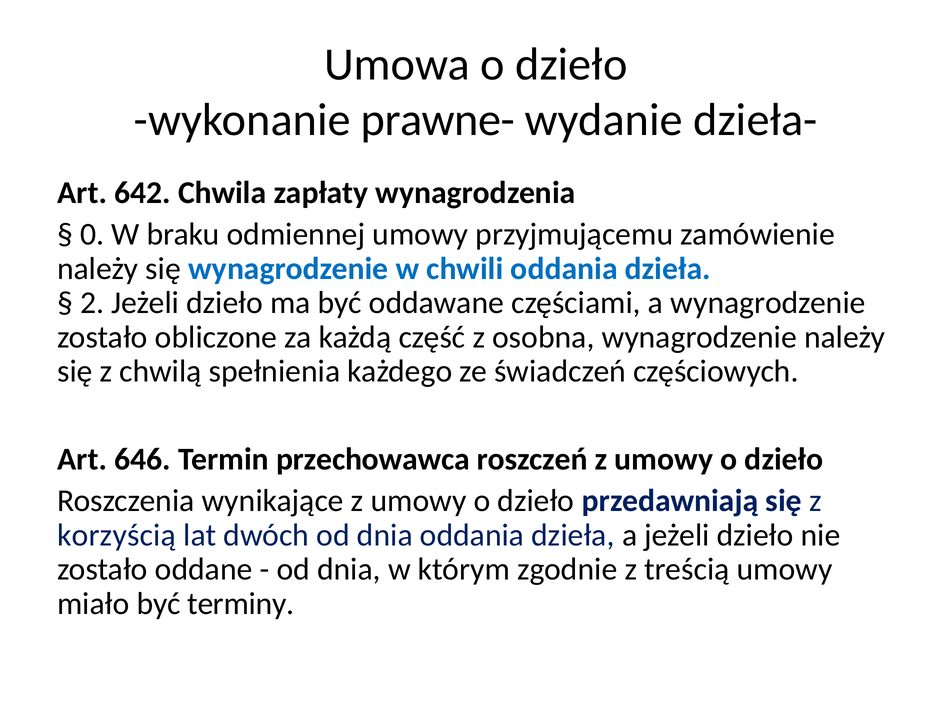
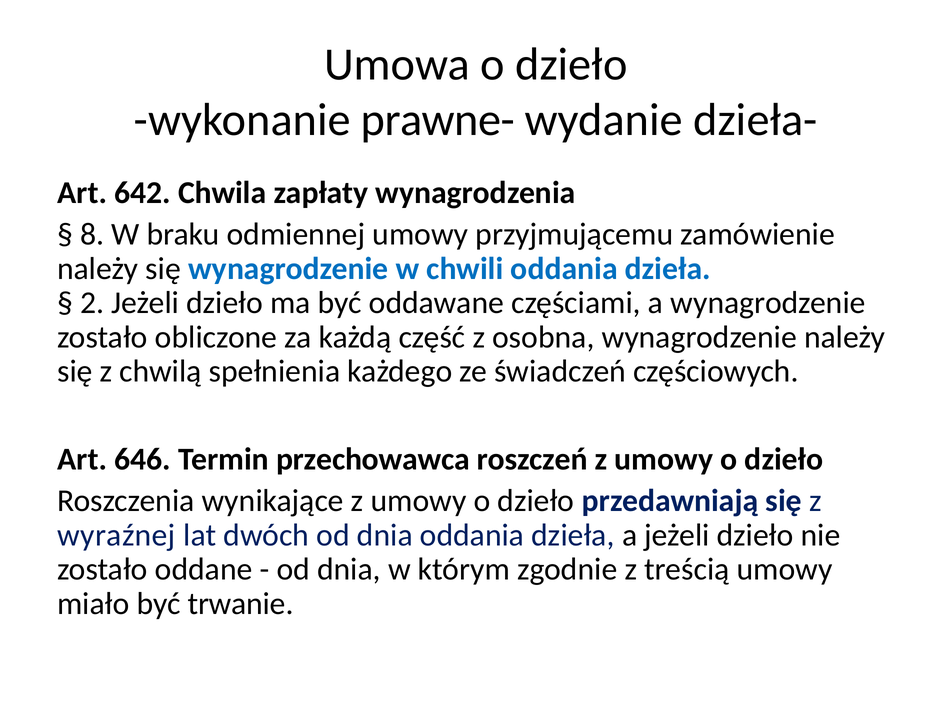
0: 0 -> 8
korzyścią: korzyścią -> wyraźnej
terminy: terminy -> trwanie
